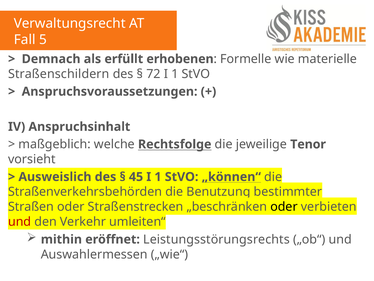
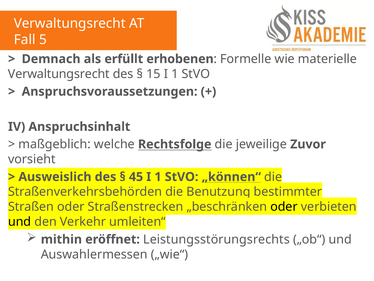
Straßenschildern at (59, 74): Straßenschildern -> Verwaltungsrecht
72: 72 -> 15
Tenor: Tenor -> Zuvor
und at (20, 221) colour: red -> black
